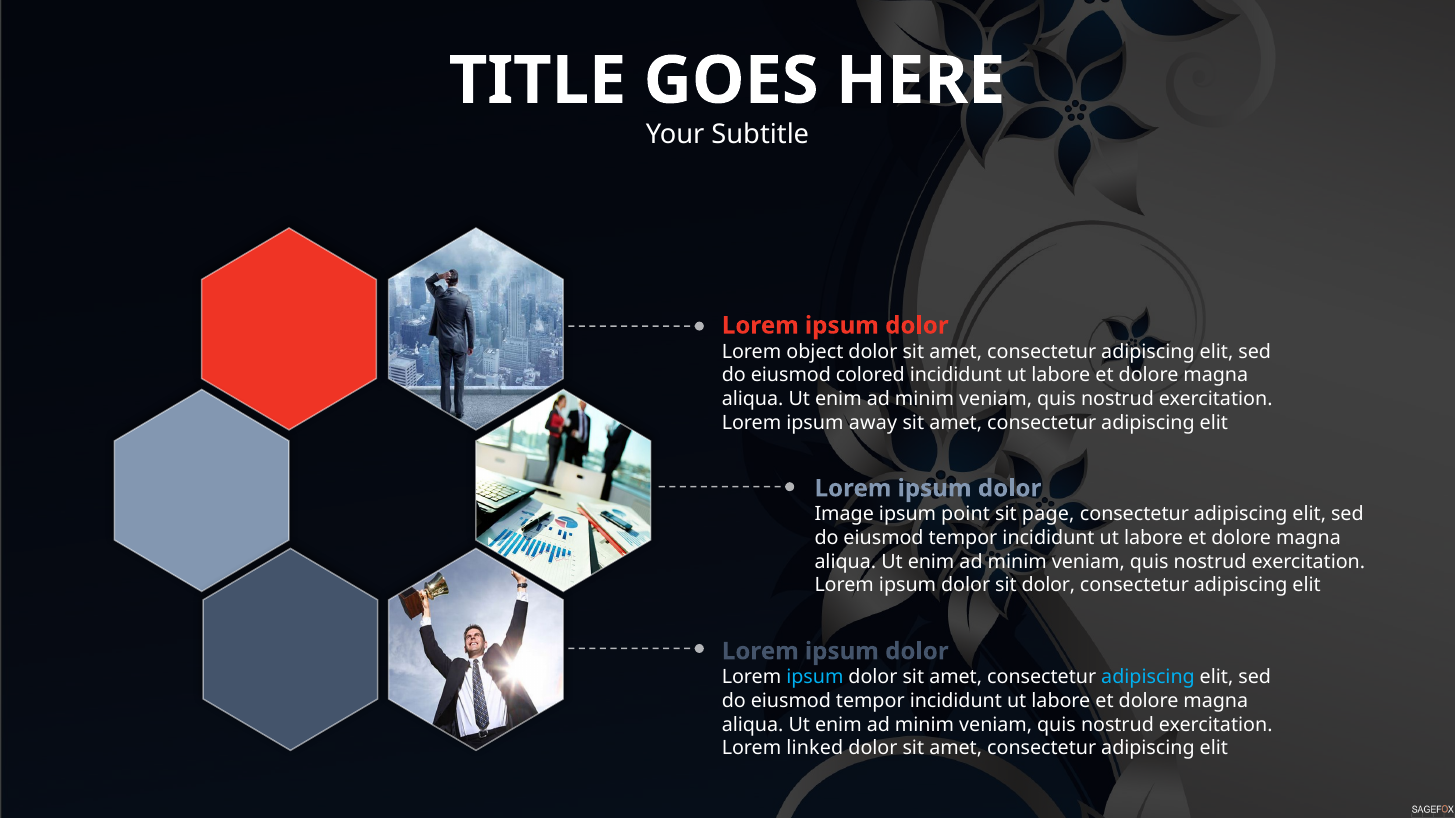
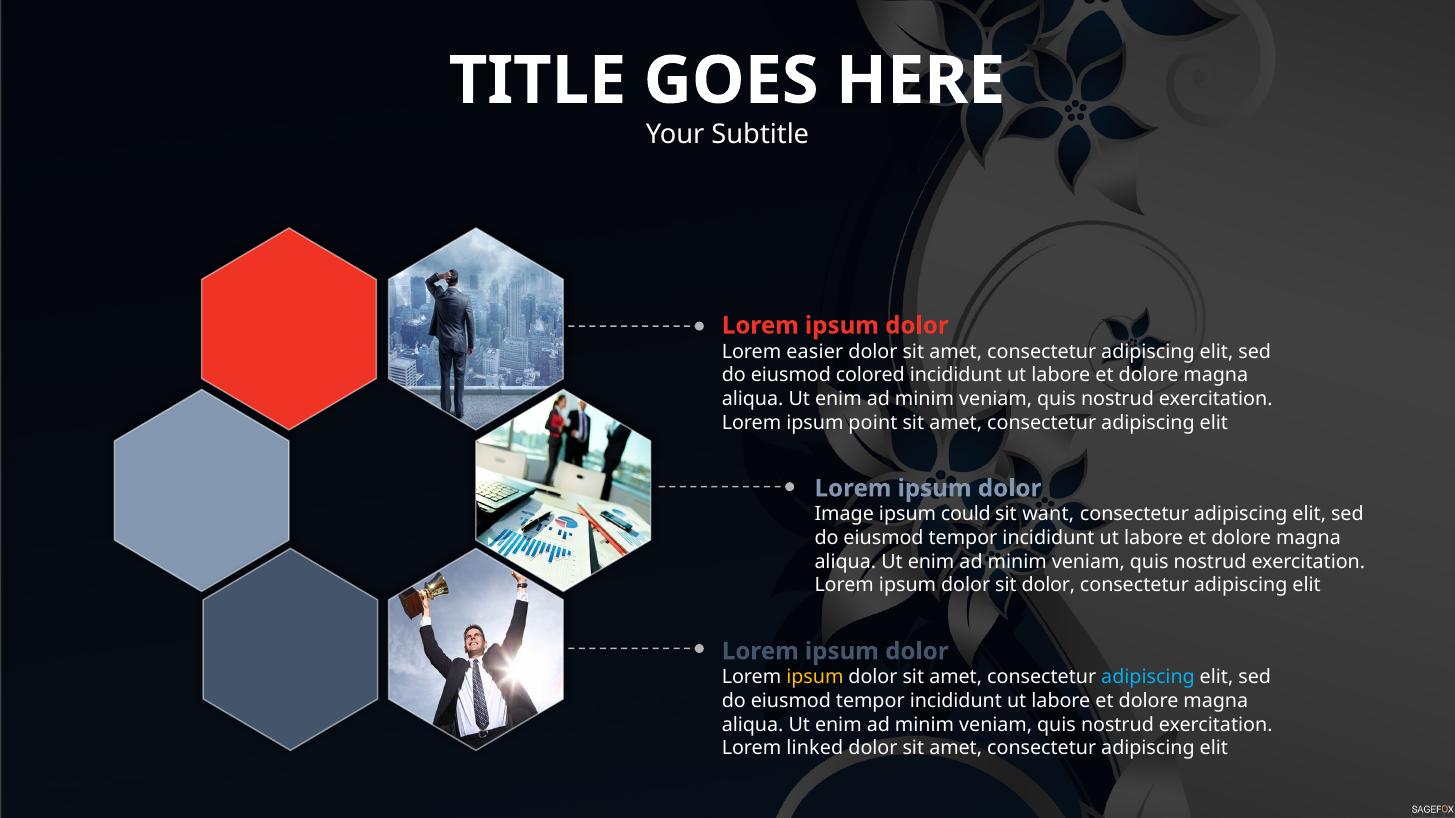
object: object -> easier
away: away -> point
point: point -> could
page: page -> want
ipsum at (815, 678) colour: light blue -> yellow
